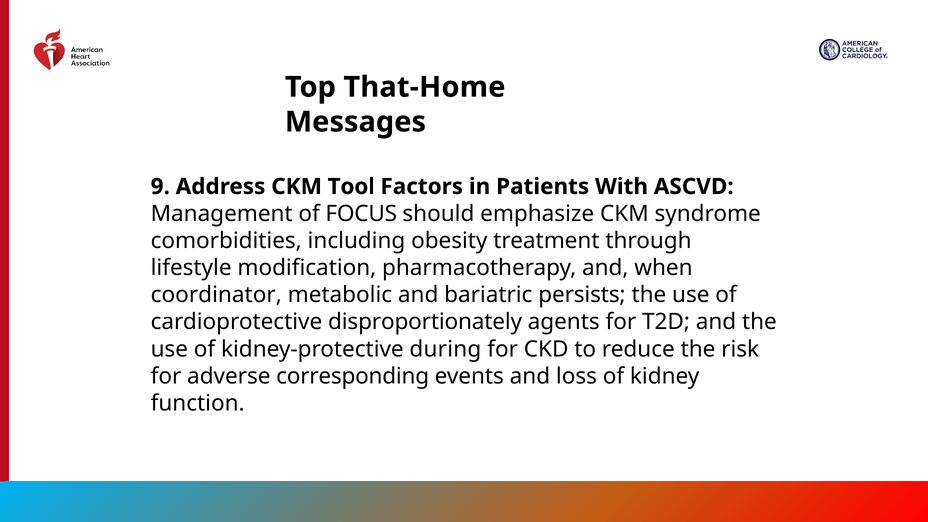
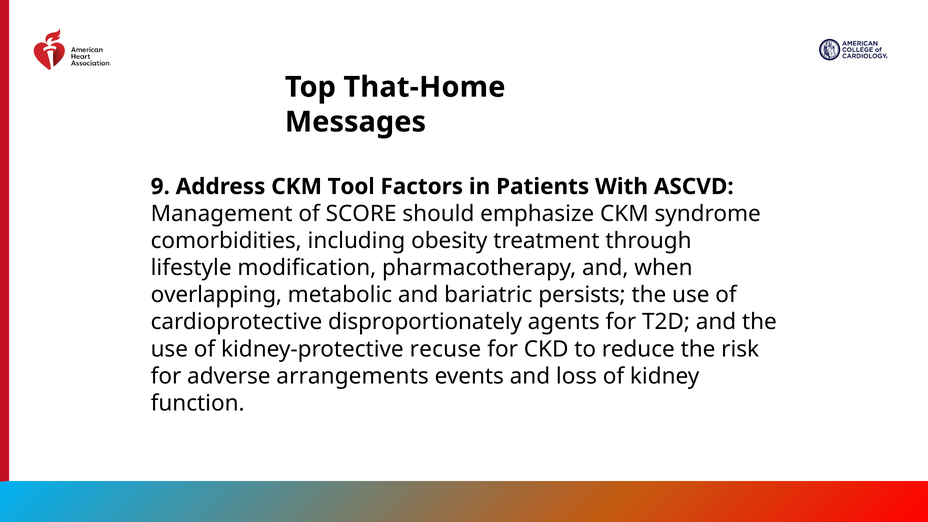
FOCUS: FOCUS -> SCORE
coordinator: coordinator -> overlapping
during: during -> recuse
corresponding: corresponding -> arrangements
